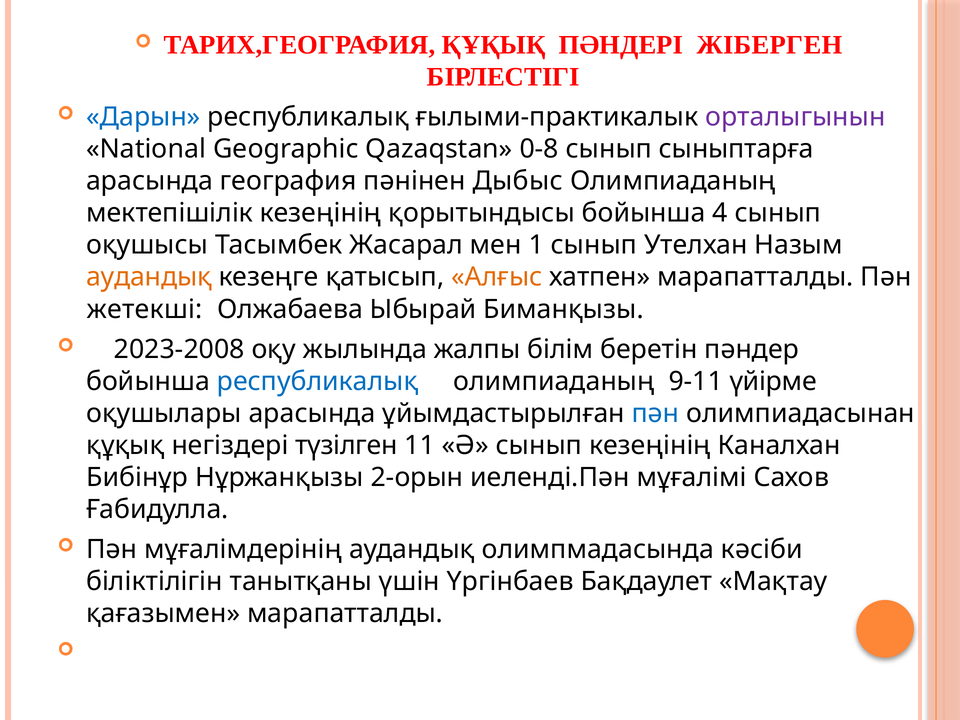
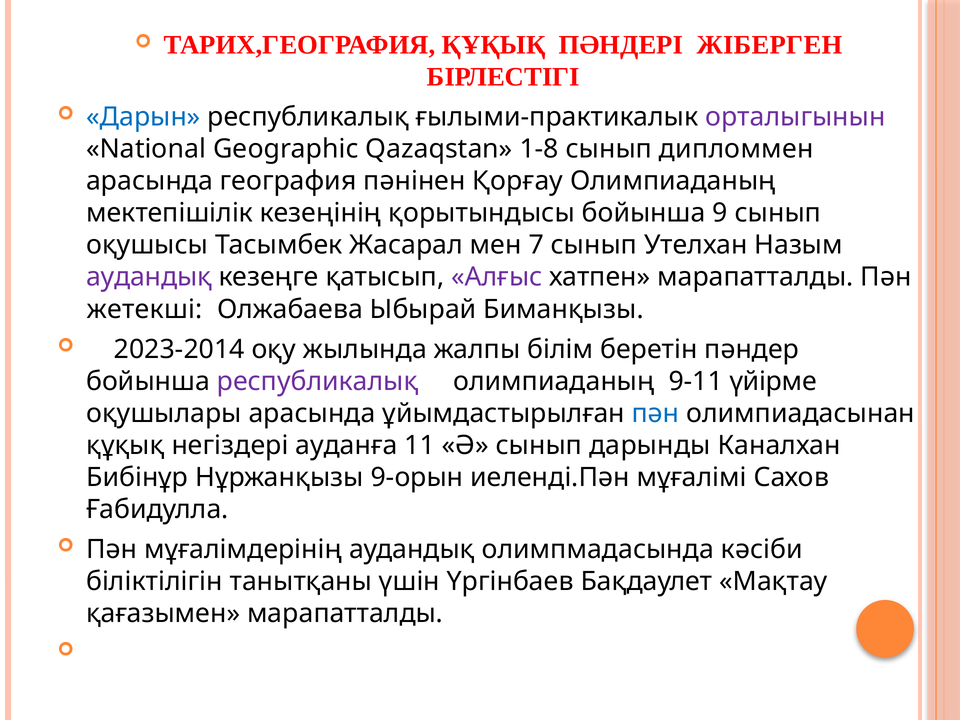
0-8: 0-8 -> 1-8
сыныптарға: сыныптарға -> дипломмен
Дыбыс: Дыбыс -> Қорғау
4: 4 -> 9
1: 1 -> 7
аудандық at (149, 277) colour: orange -> purple
Алғыс colour: orange -> purple
2023-2008: 2023-2008 -> 2023-2014
республикалық at (318, 381) colour: blue -> purple
түзілген: түзілген -> ауданға
сынып кезеңінің: кезеңінің -> дарынды
2-орын: 2-орын -> 9-орын
